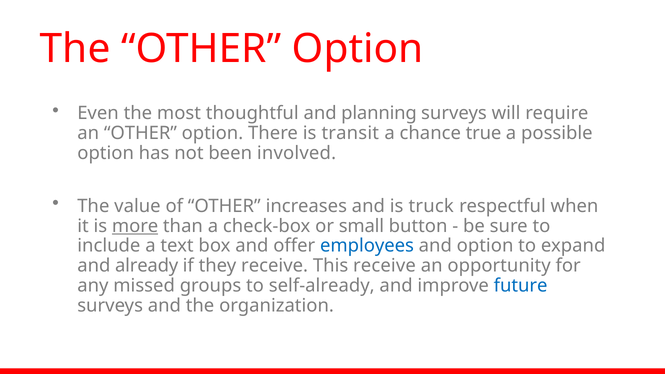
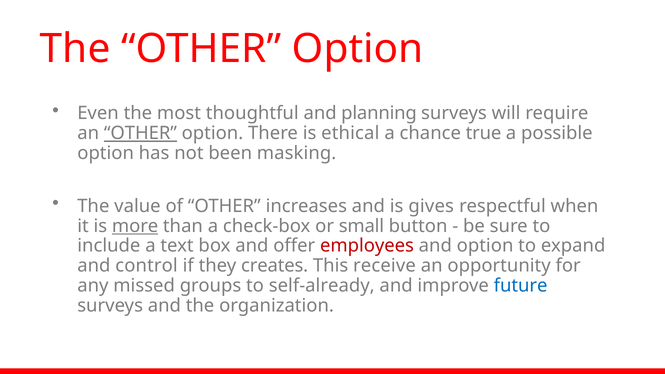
OTHER at (140, 133) underline: none -> present
transit: transit -> ethical
involved: involved -> masking
truck: truck -> gives
employees colour: blue -> red
already: already -> control
they receive: receive -> creates
